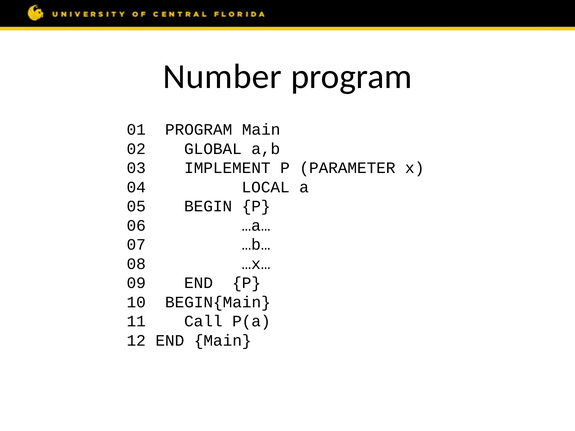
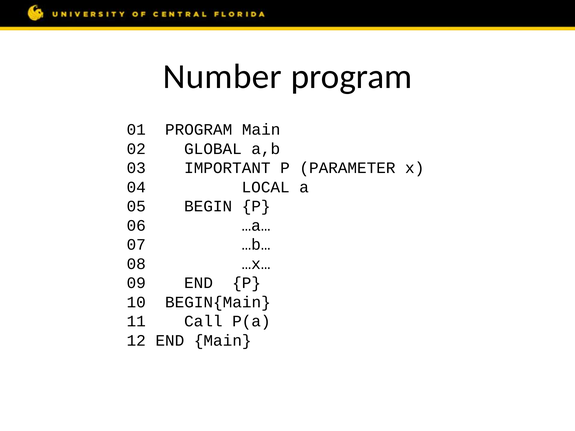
IMPLEMENT: IMPLEMENT -> IMPORTANT
